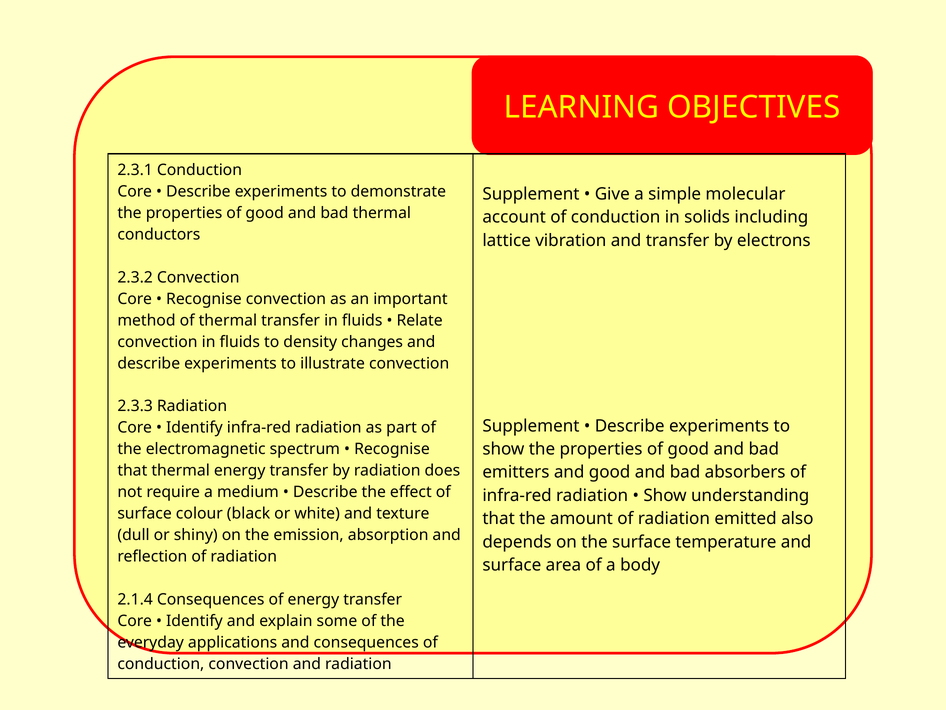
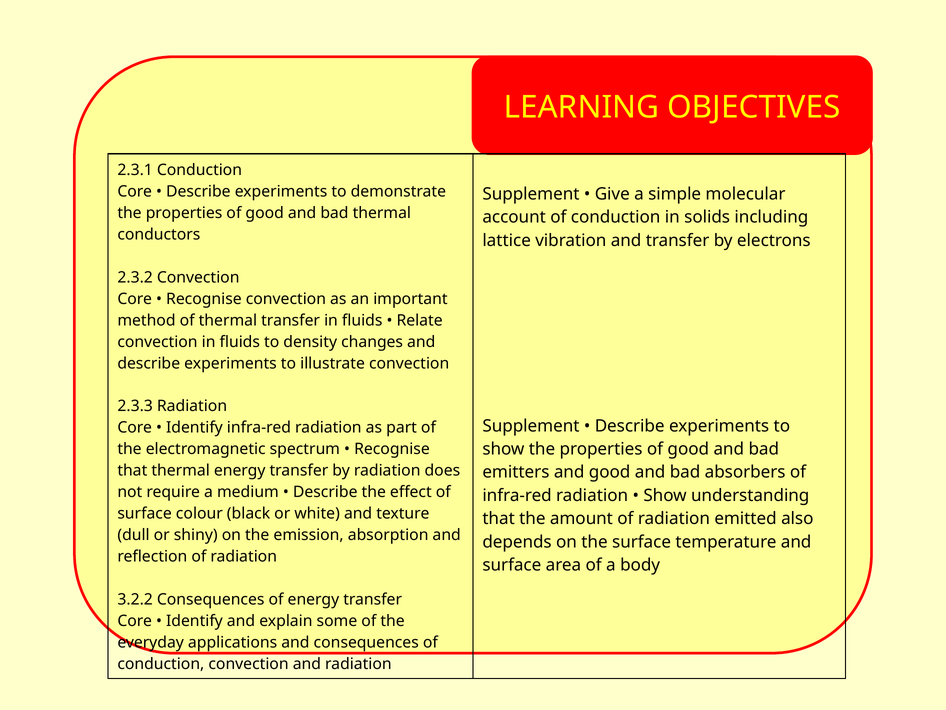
2.1.4: 2.1.4 -> 3.2.2
